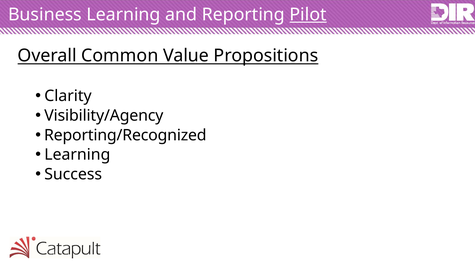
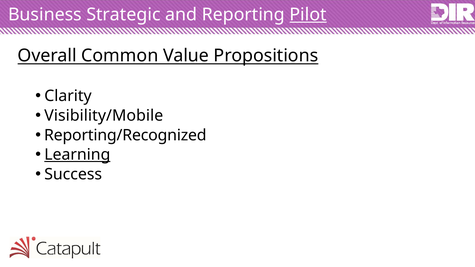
Business Learning: Learning -> Strategic
Visibility/Agency: Visibility/Agency -> Visibility/Mobile
Learning at (77, 155) underline: none -> present
